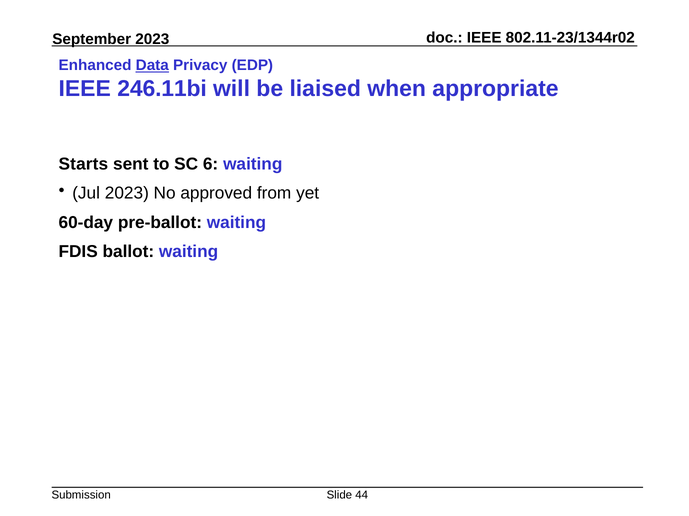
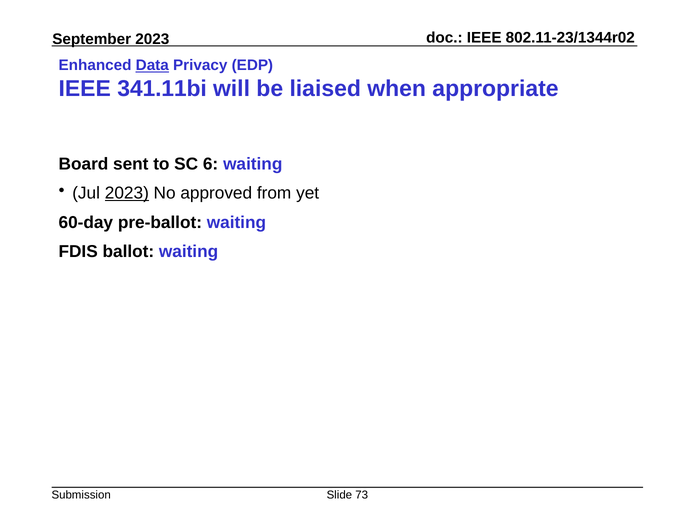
246.11bi: 246.11bi -> 341.11bi
Starts: Starts -> Board
2023 at (127, 194) underline: none -> present
44: 44 -> 73
